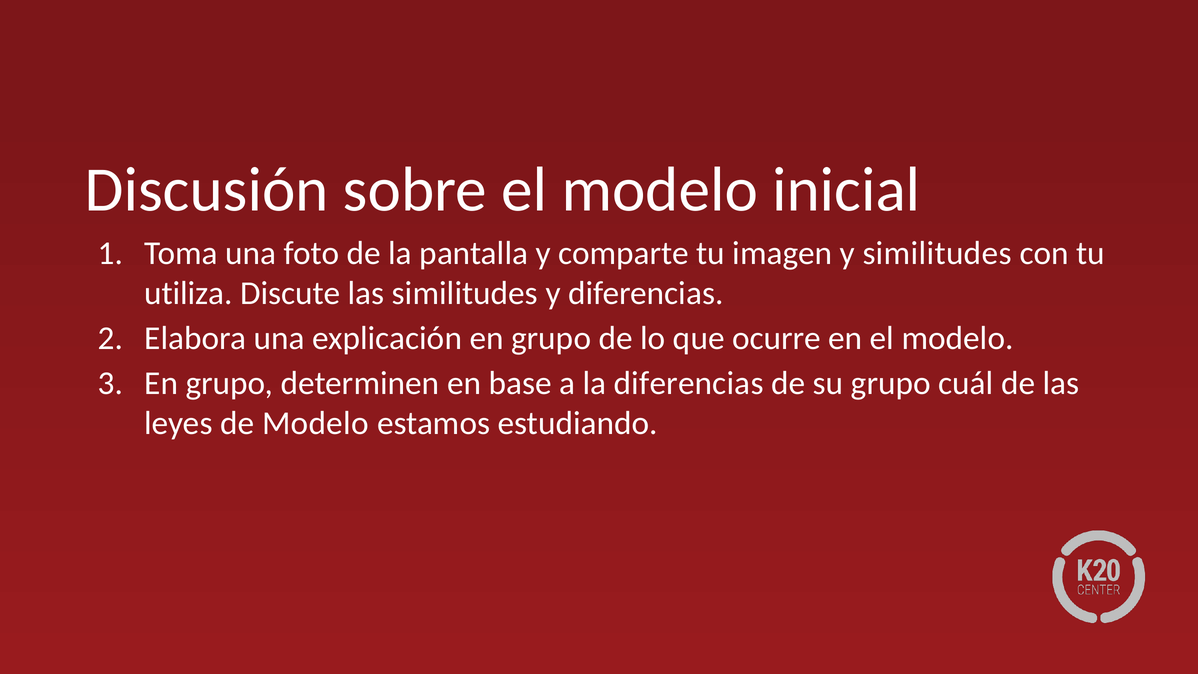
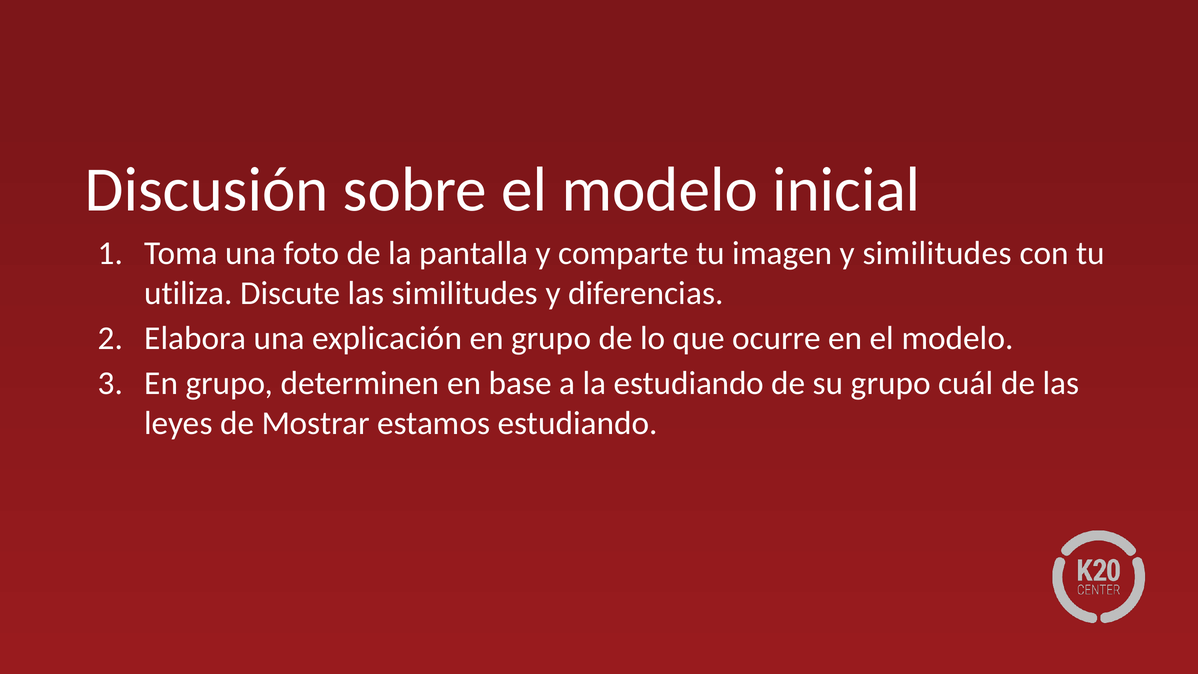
la diferencias: diferencias -> estudiando
de Modelo: Modelo -> Mostrar
